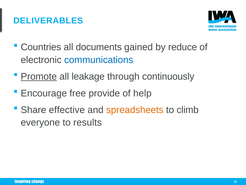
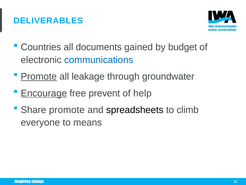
reduce: reduce -> budget
continuously: continuously -> groundwater
Encourage underline: none -> present
provide: provide -> prevent
Share effective: effective -> promote
spreadsheets colour: orange -> black
results: results -> means
